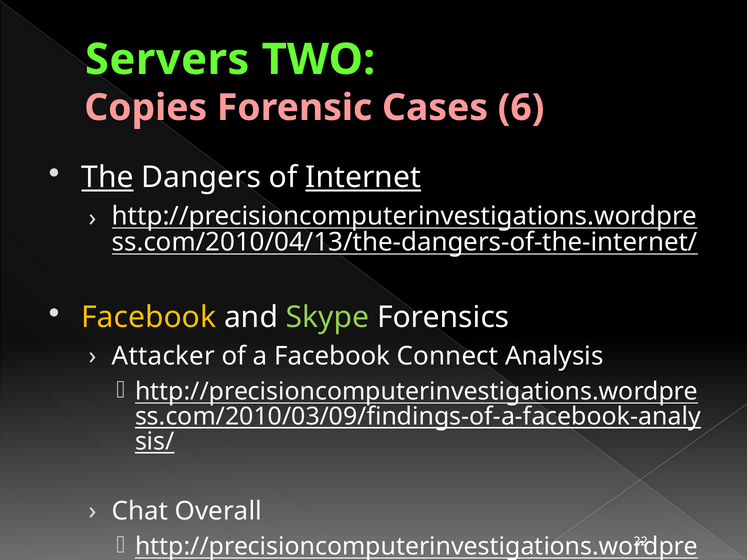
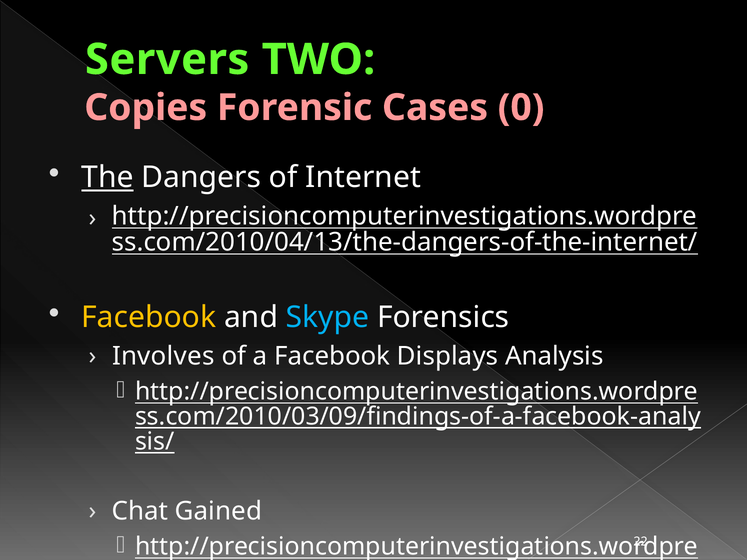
6: 6 -> 0
Internet underline: present -> none
Skype colour: light green -> light blue
Attacker: Attacker -> Involves
Connect: Connect -> Displays
Overall: Overall -> Gained
